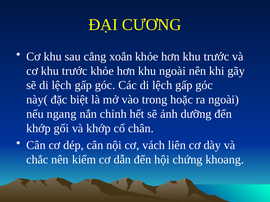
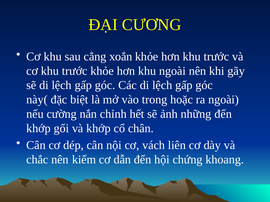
ngang: ngang -> cường
dưỡng: dưỡng -> những
